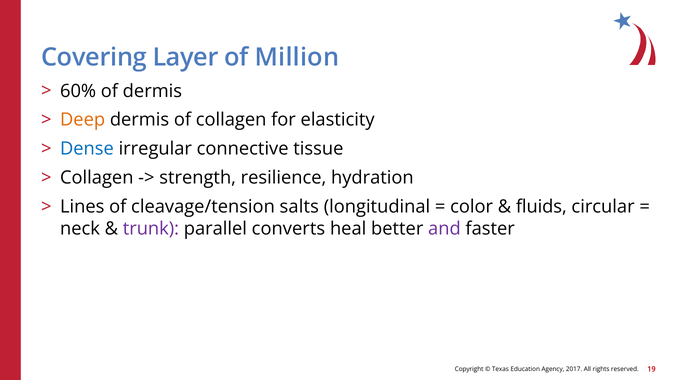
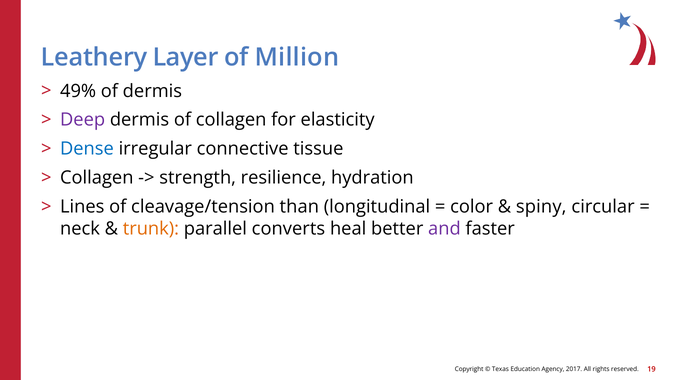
Covering: Covering -> Leathery
60%: 60% -> 49%
Deep colour: orange -> purple
salts: salts -> than
fluids: fluids -> spiny
trunk colour: purple -> orange
